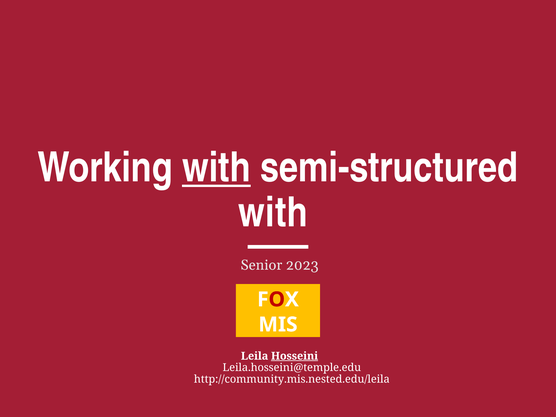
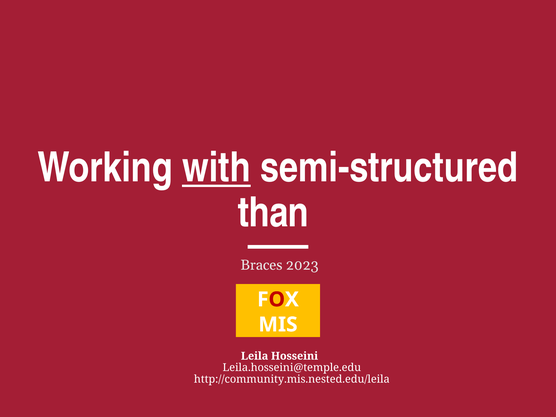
with at (273, 213): with -> than
Senior: Senior -> Braces
Hosseini underline: present -> none
